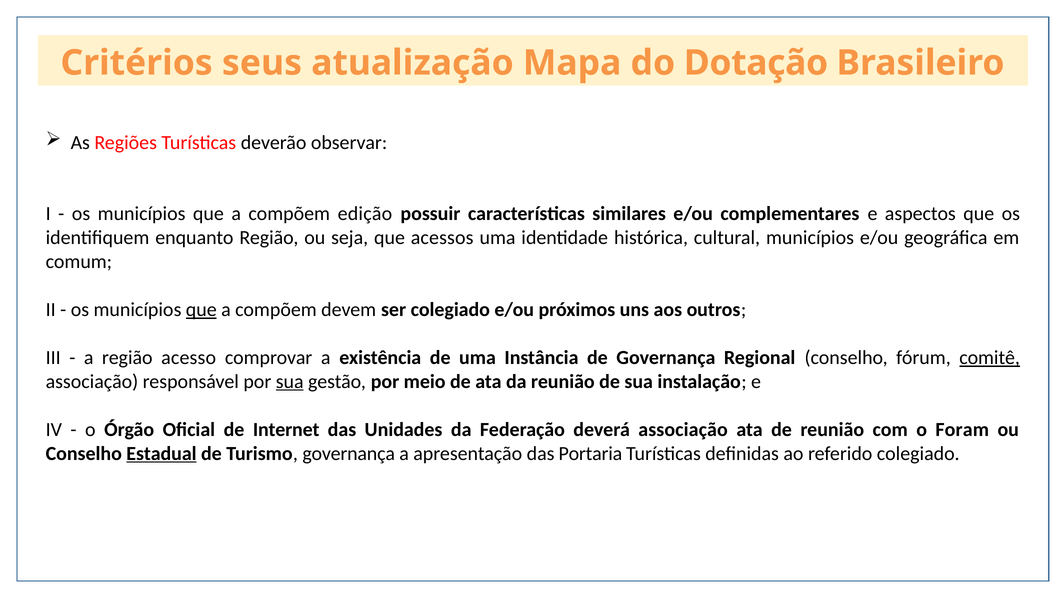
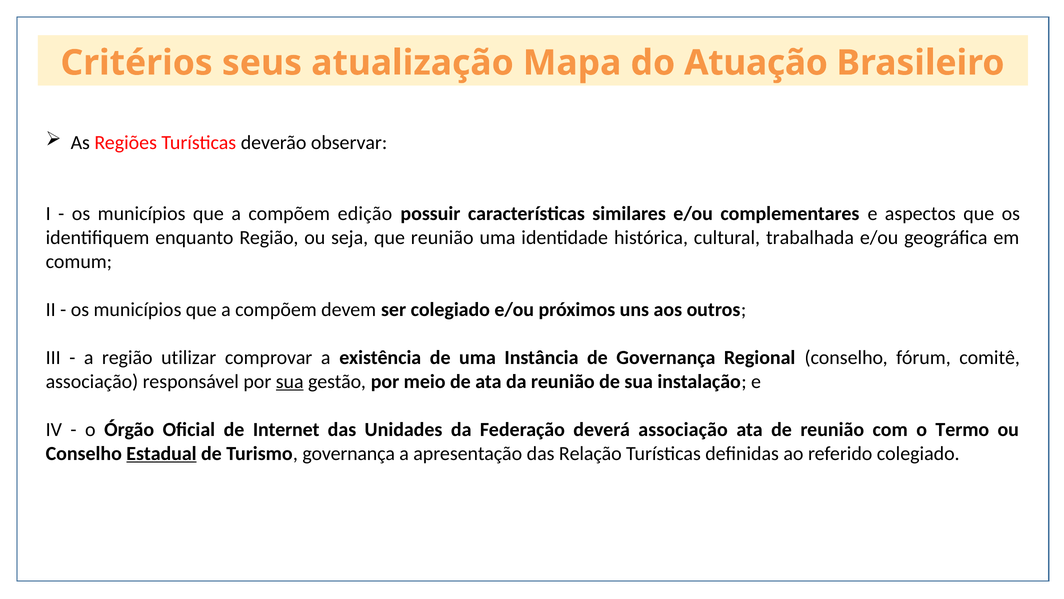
Dotação: Dotação -> Atuação
que acessos: acessos -> reunião
cultural municípios: municípios -> trabalhada
que at (201, 309) underline: present -> none
acesso: acesso -> utilizar
comitê underline: present -> none
Foram: Foram -> Termo
Portaria: Portaria -> Relação
